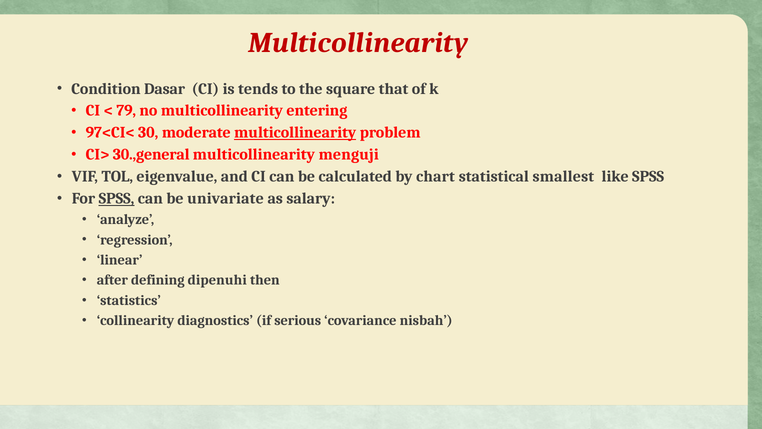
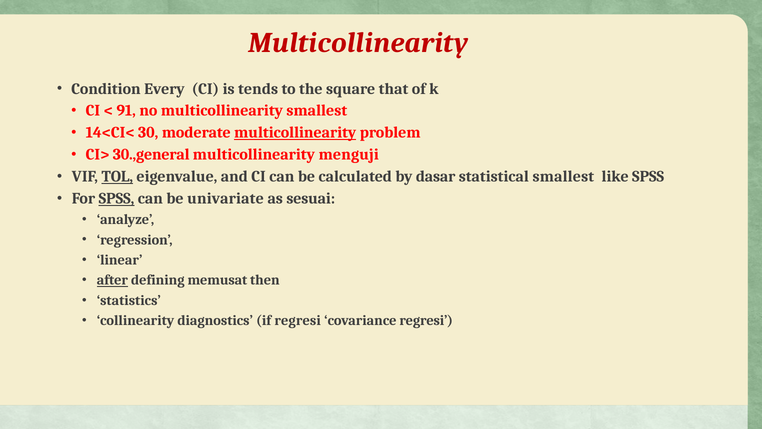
Dasar: Dasar -> Every
79: 79 -> 91
multicollinearity entering: entering -> smallest
97<CI<: 97<CI< -> 14<CI<
TOL underline: none -> present
chart: chart -> dasar
salary: salary -> sesuai
after underline: none -> present
dipenuhi: dipenuhi -> memusat
if serious: serious -> regresi
covariance nisbah: nisbah -> regresi
